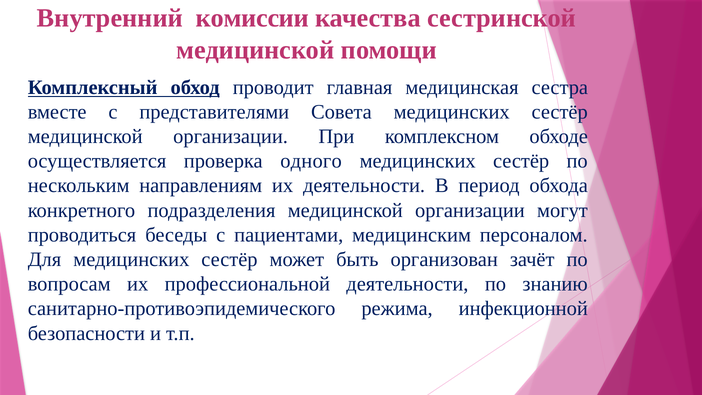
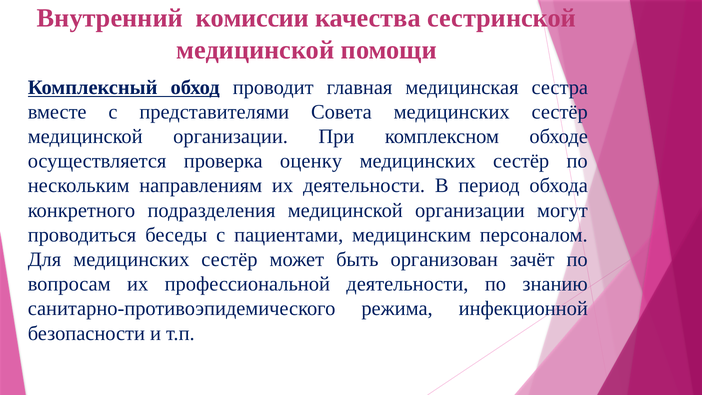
одного: одного -> оценку
